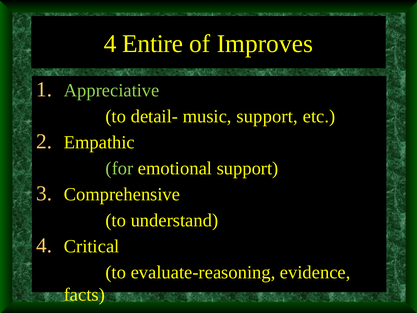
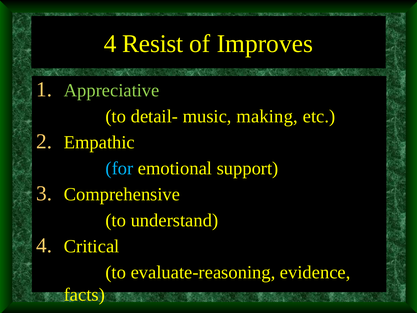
Entire: Entire -> Resist
music support: support -> making
for colour: light green -> light blue
